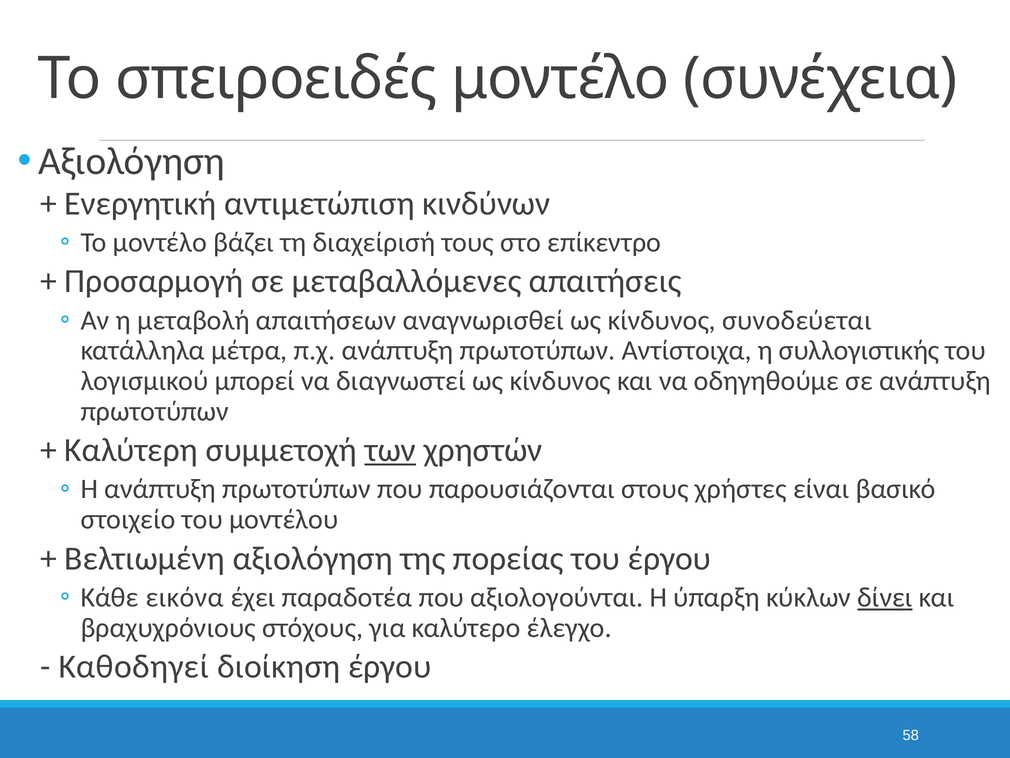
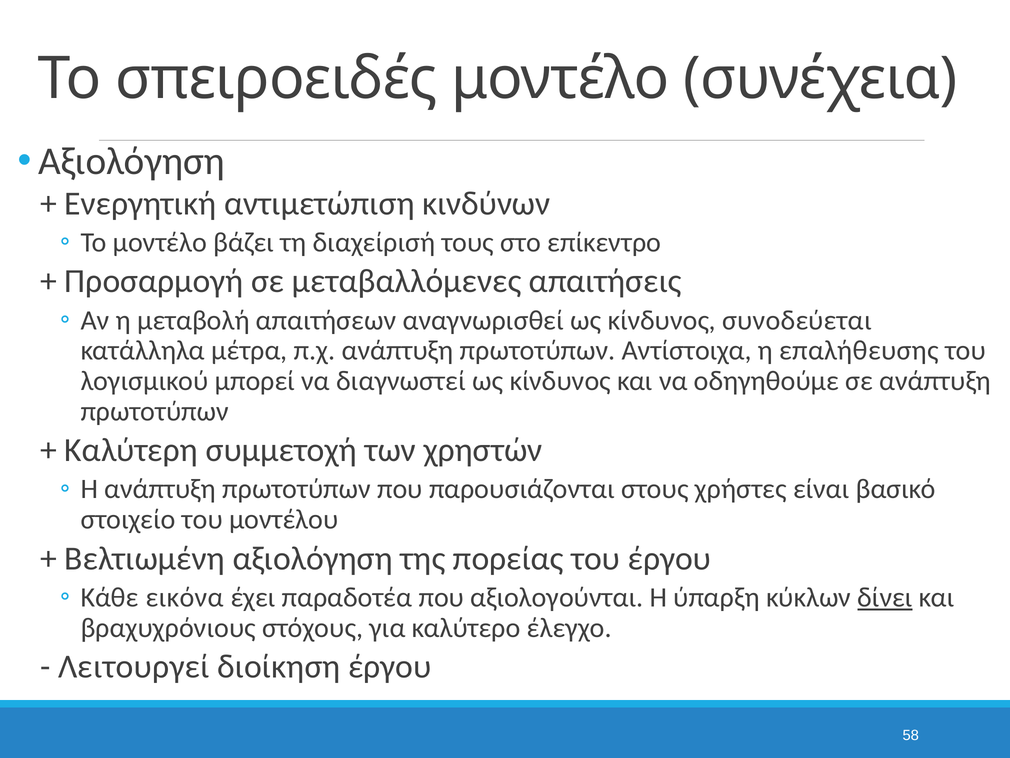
συλλογιστικής: συλλογιστικής -> επαλήθευσης
των underline: present -> none
Καθοδηγεί: Καθοδηγεί -> Λειτουργεί
